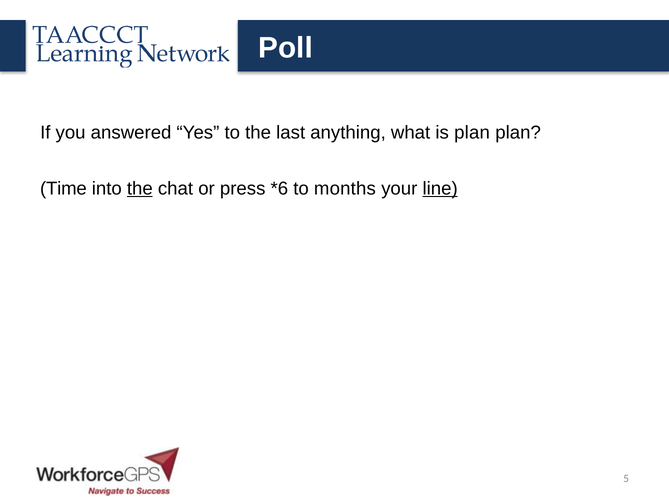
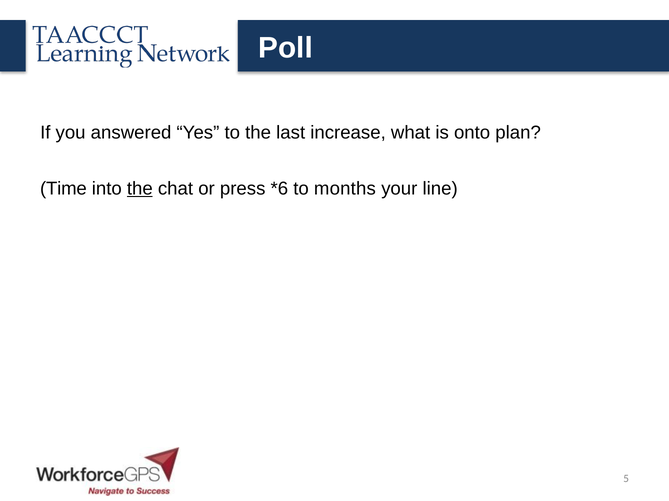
anything: anything -> increase
is plan: plan -> onto
line underline: present -> none
